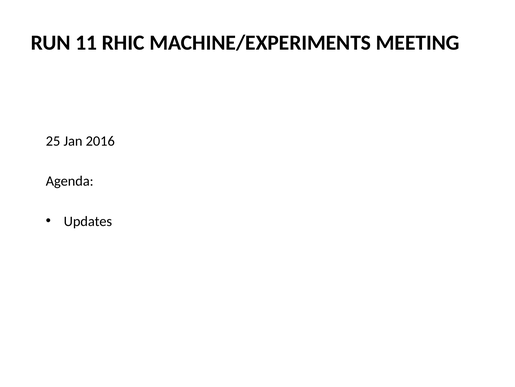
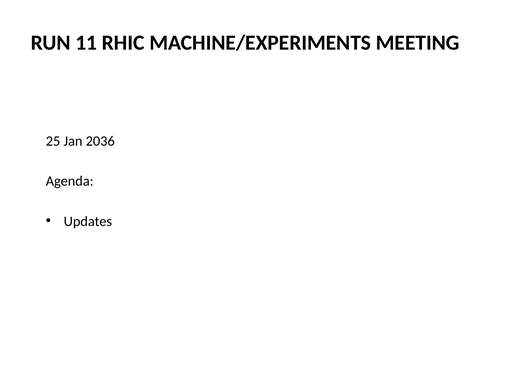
2016: 2016 -> 2036
